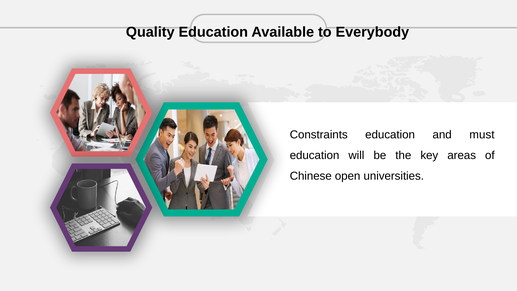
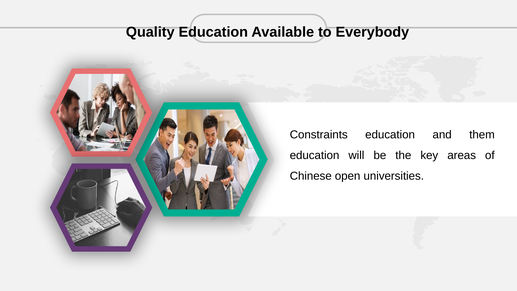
must: must -> them
